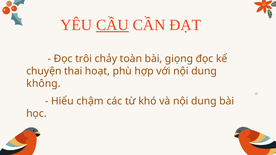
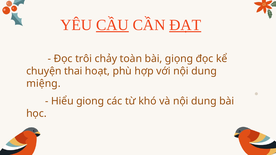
ĐẠT underline: none -> present
không: không -> miệng
chậm: chậm -> giọng
